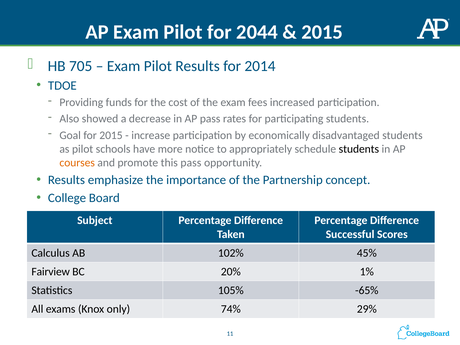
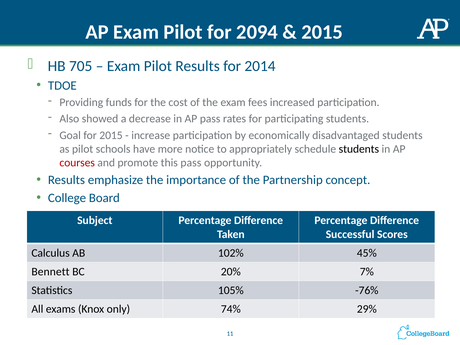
2044: 2044 -> 2094
courses colour: orange -> red
Fairview: Fairview -> Bennett
1%: 1% -> 7%
-65%: -65% -> -76%
